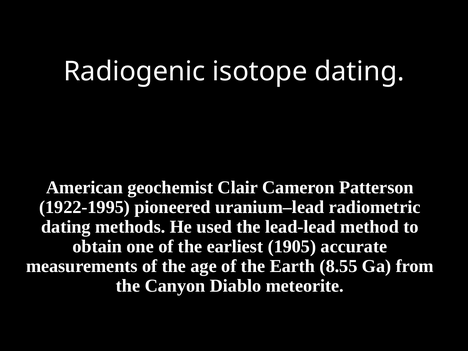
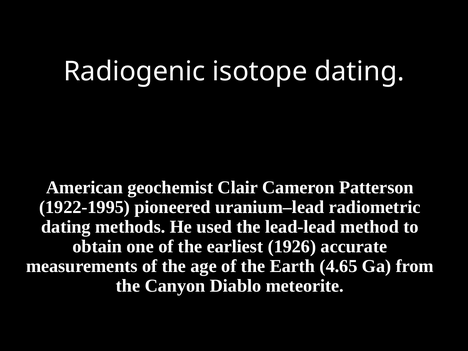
1905: 1905 -> 1926
8.55: 8.55 -> 4.65
